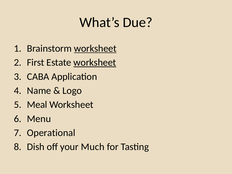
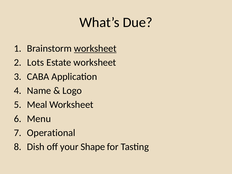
First: First -> Lots
worksheet at (95, 63) underline: present -> none
Much: Much -> Shape
